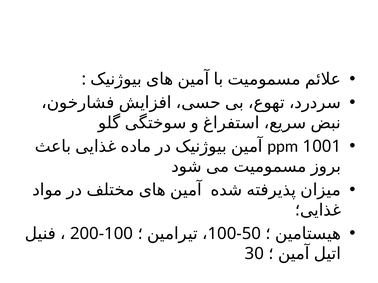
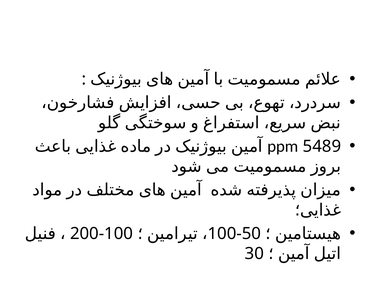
1001: 1001 -> 5489
